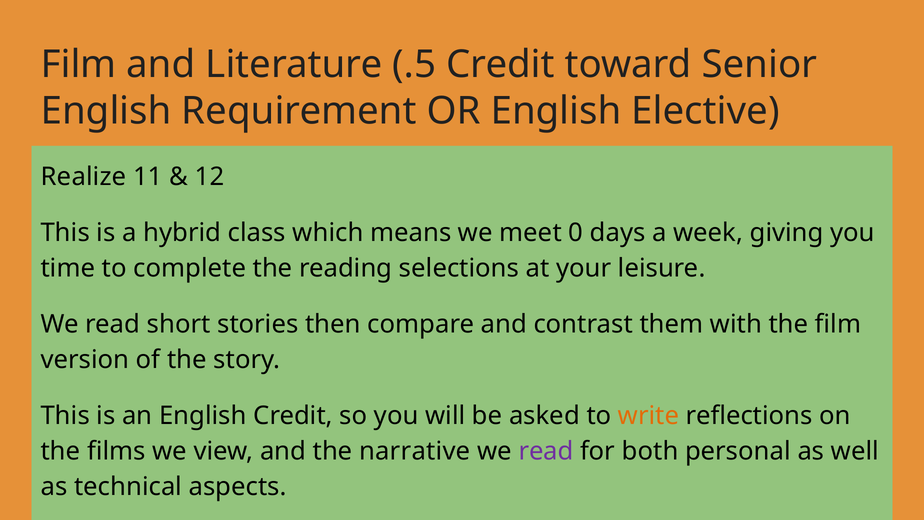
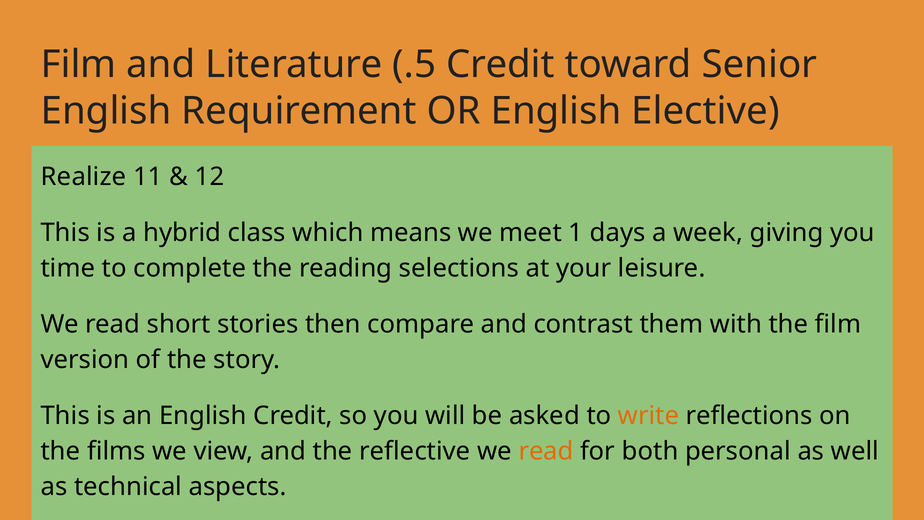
0: 0 -> 1
narrative: narrative -> reflective
read at (546, 451) colour: purple -> orange
